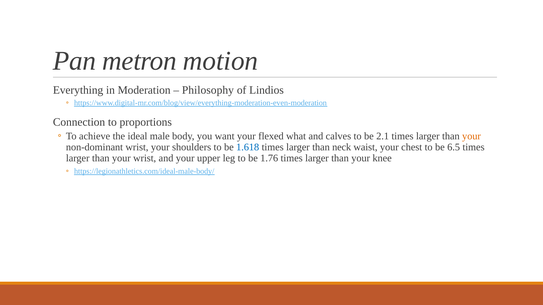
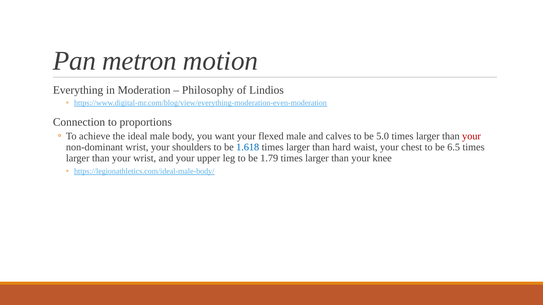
flexed what: what -> male
2.1: 2.1 -> 5.0
your at (471, 136) colour: orange -> red
neck: neck -> hard
1.76: 1.76 -> 1.79
